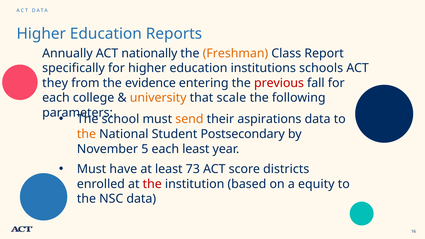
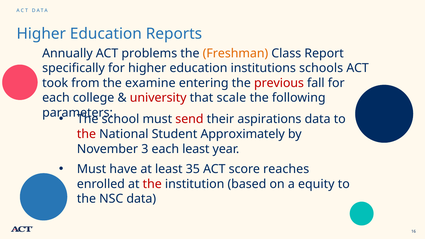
nationally: nationally -> problems
they: they -> took
evidence: evidence -> examine
university colour: orange -> red
send colour: orange -> red
the at (86, 134) colour: orange -> red
Postsecondary: Postsecondary -> Approximately
5: 5 -> 3
73: 73 -> 35
districts: districts -> reaches
